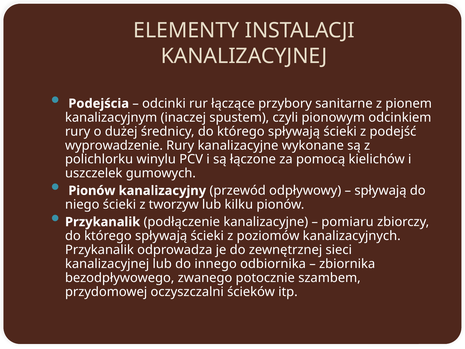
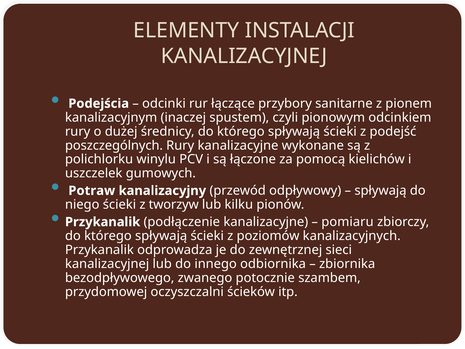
wyprowadzenie: wyprowadzenie -> poszczególnych
Pionów at (92, 191): Pionów -> Potraw
